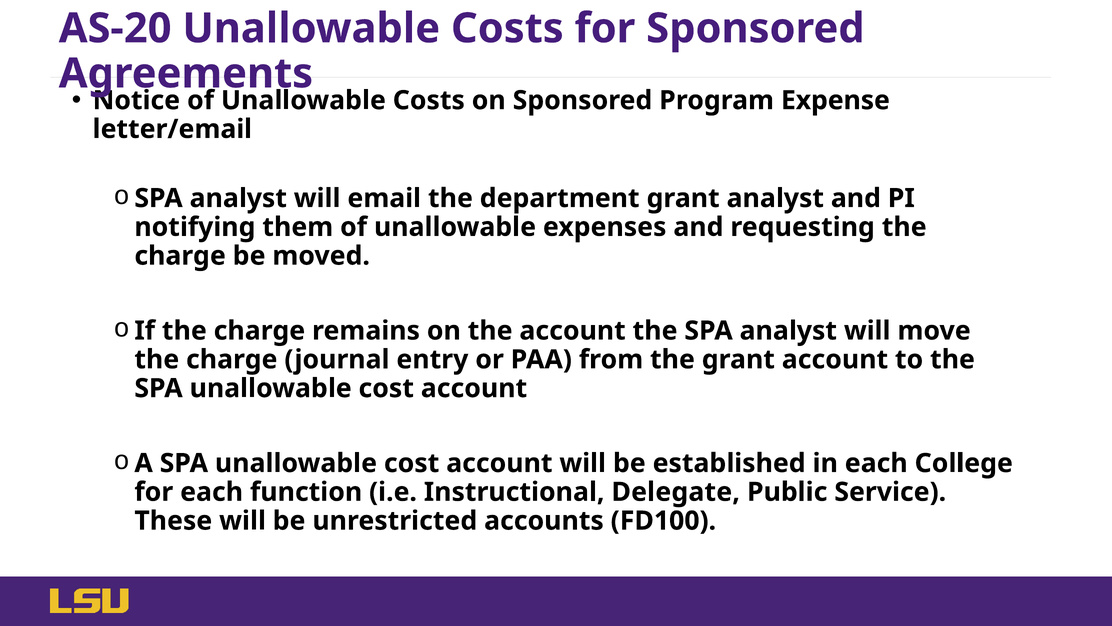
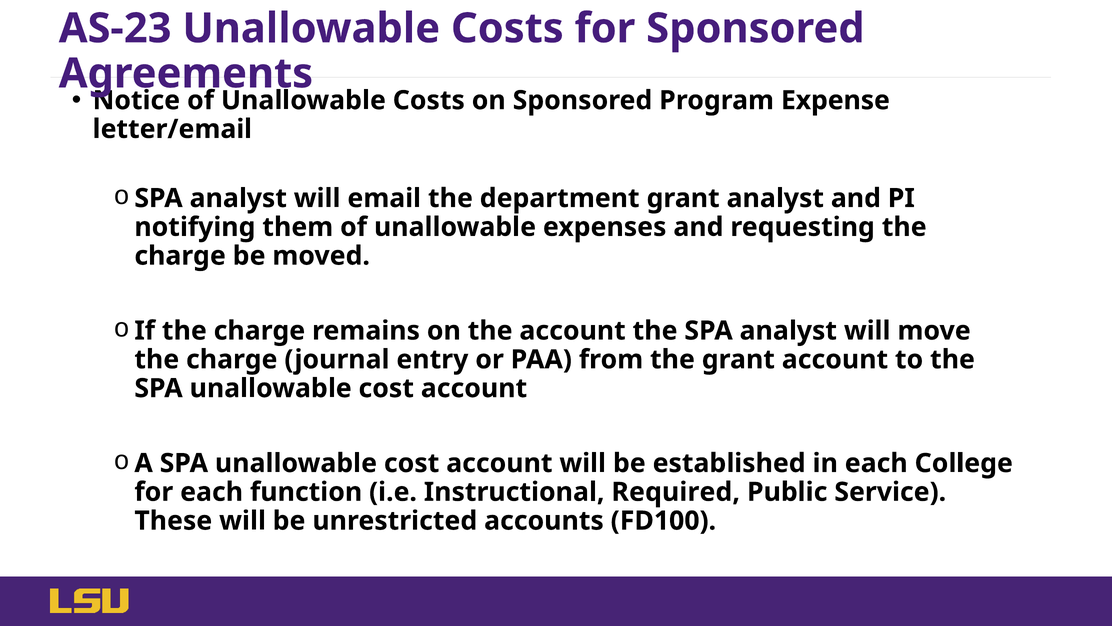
AS-20: AS-20 -> AS-23
Delegate: Delegate -> Required
